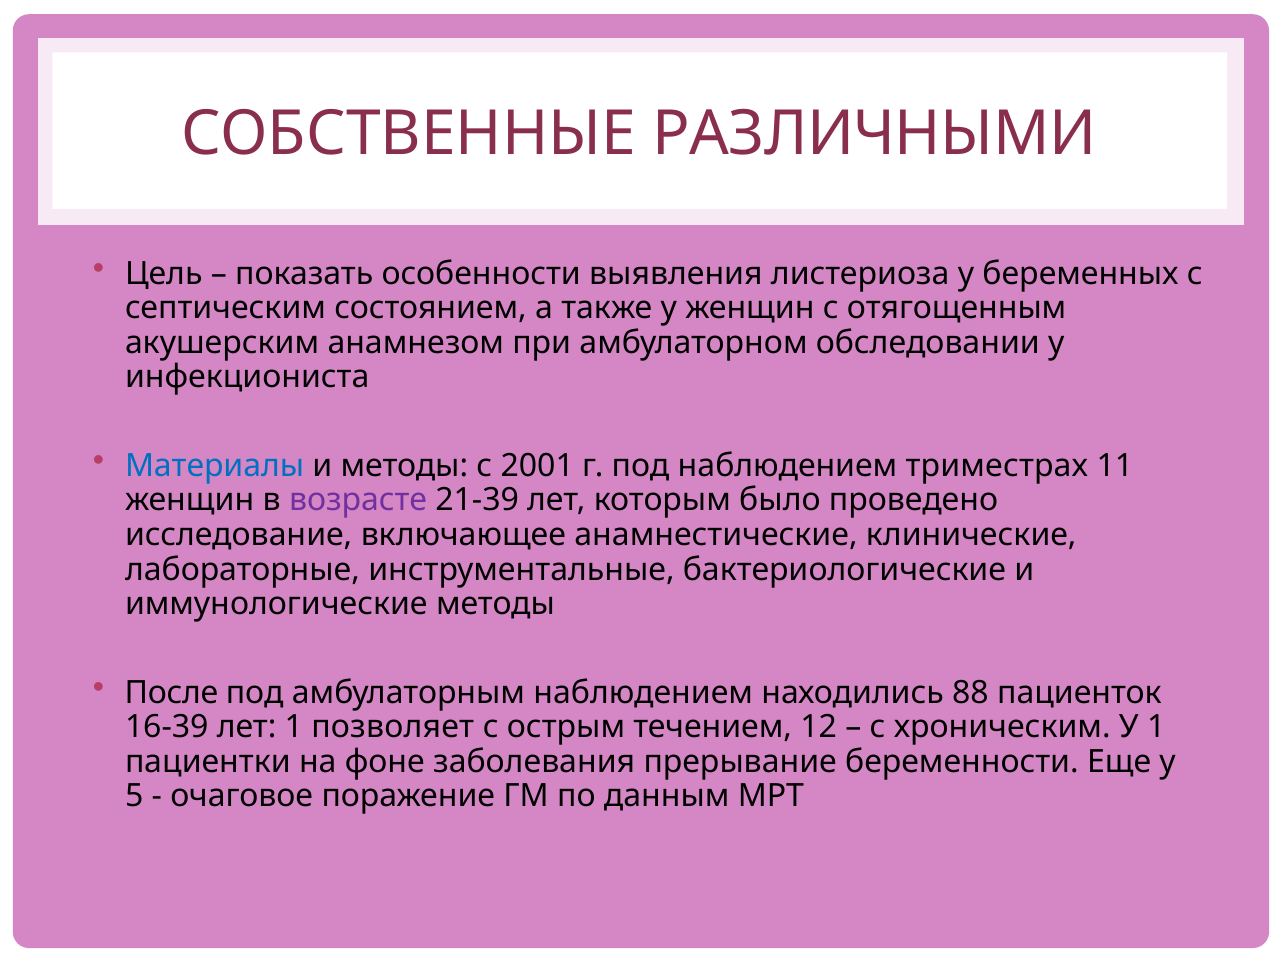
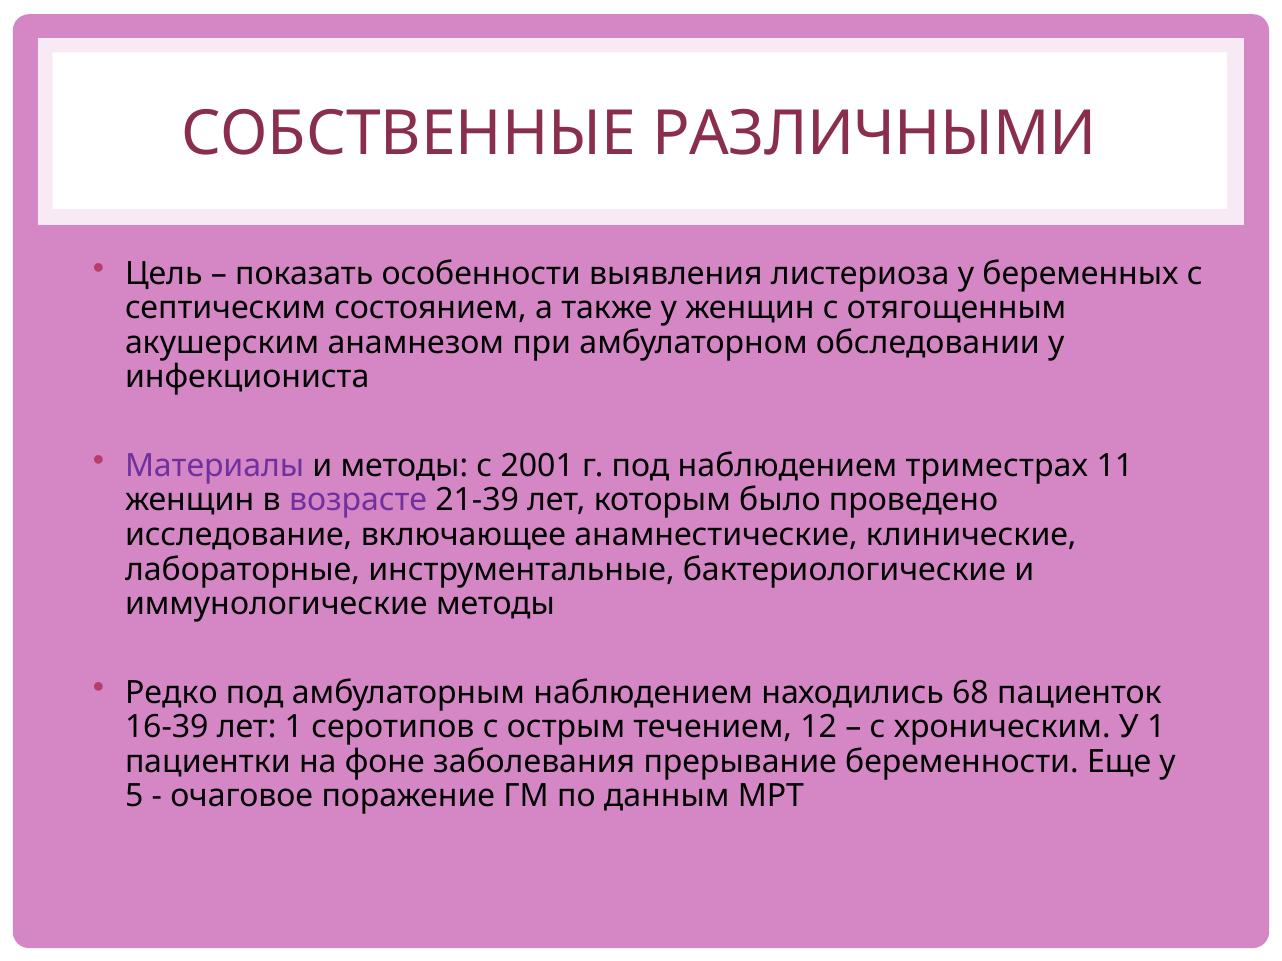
Материалы colour: blue -> purple
После: После -> Редко
88: 88 -> 68
позволяет: позволяет -> серотипов
